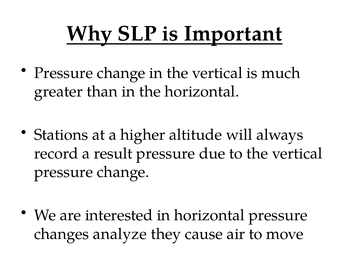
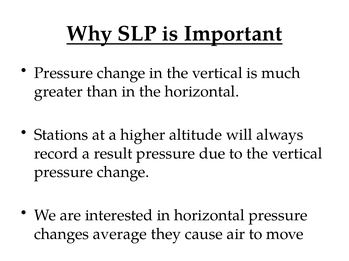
analyze: analyze -> average
